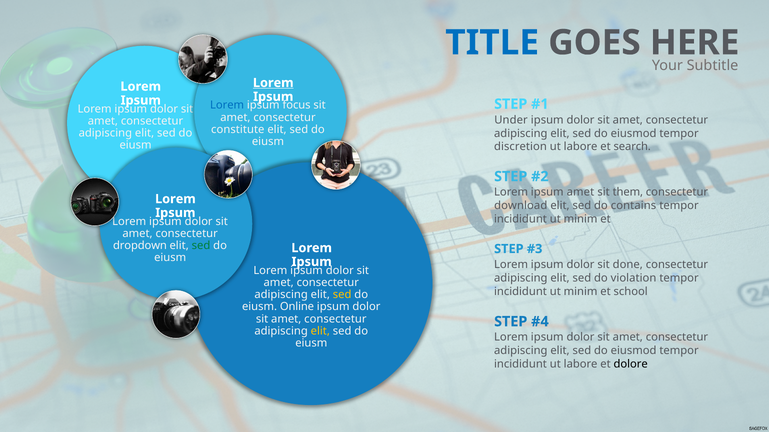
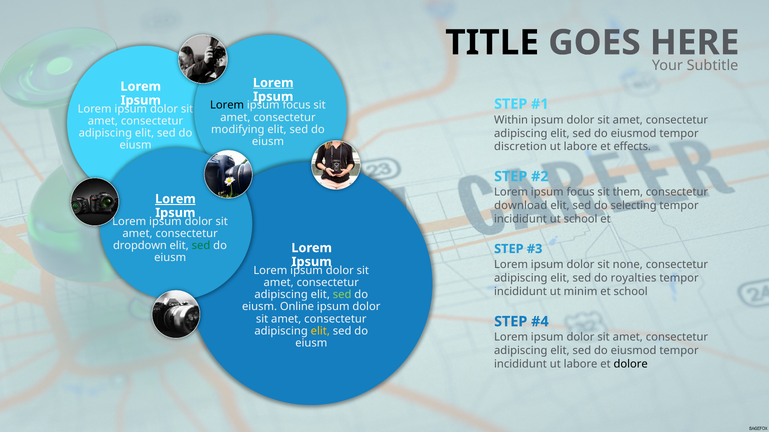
TITLE colour: blue -> black
Lorem at (227, 105) colour: blue -> black
Under: Under -> Within
constitute: constitute -> modifying
search: search -> effects
amet at (580, 192): amet -> focus
Lorem at (175, 199) underline: none -> present
contains: contains -> selecting
minim at (581, 219): minim -> school
done: done -> none
violation: violation -> royalties
sed at (342, 295) colour: yellow -> light green
